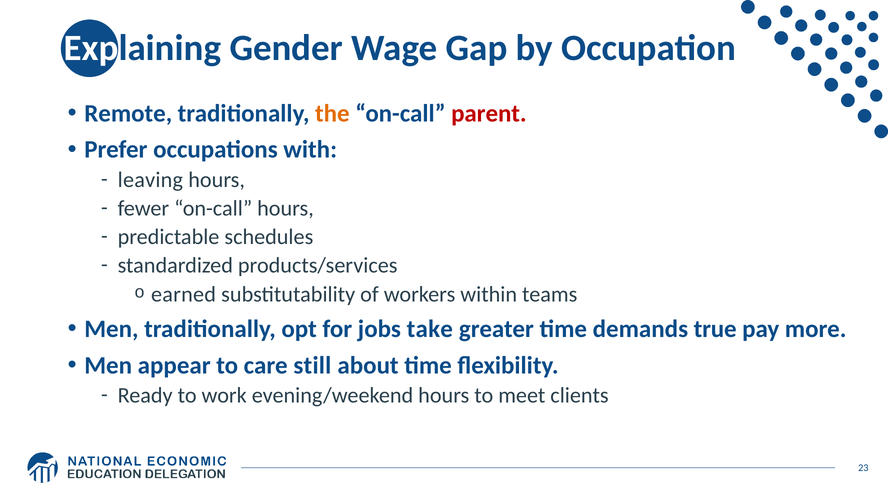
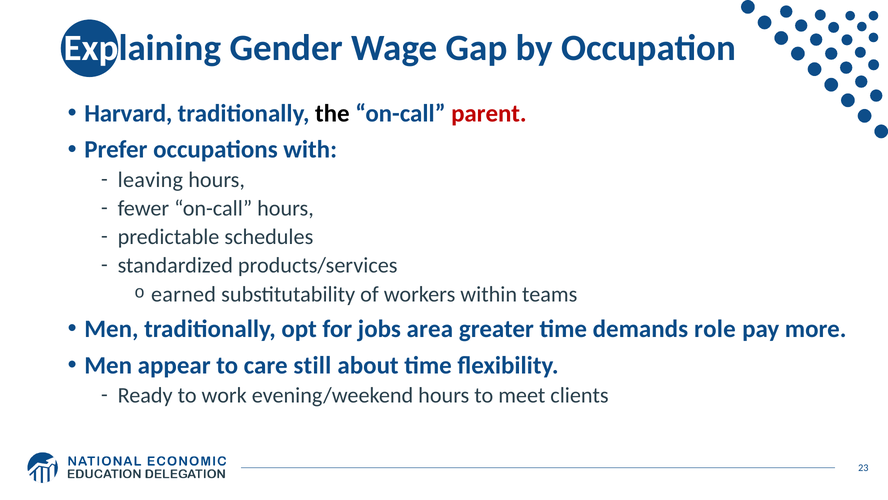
Remote: Remote -> Harvard
the colour: orange -> black
take: take -> area
true: true -> role
